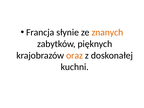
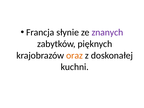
znanych colour: orange -> purple
